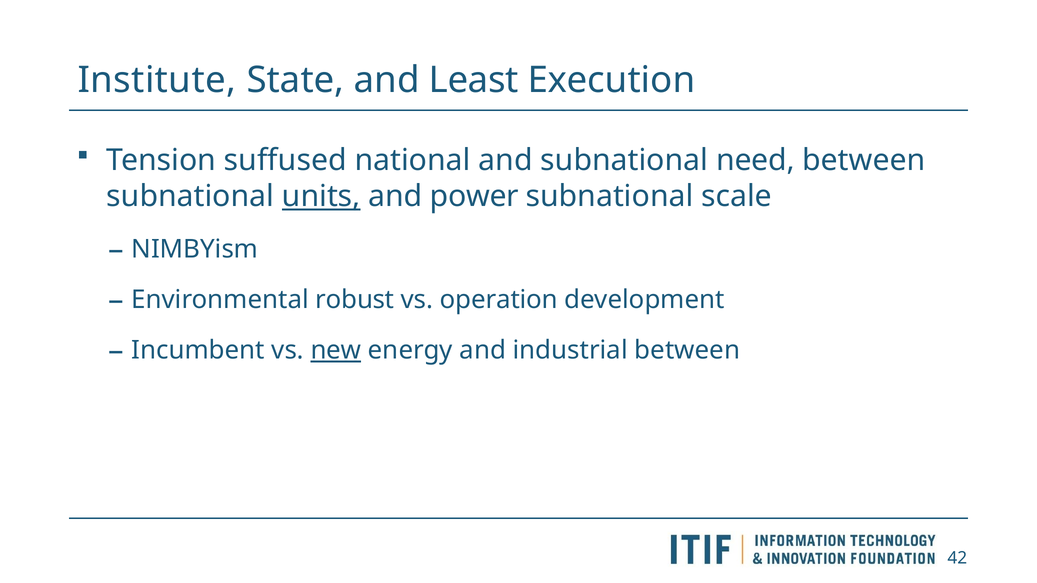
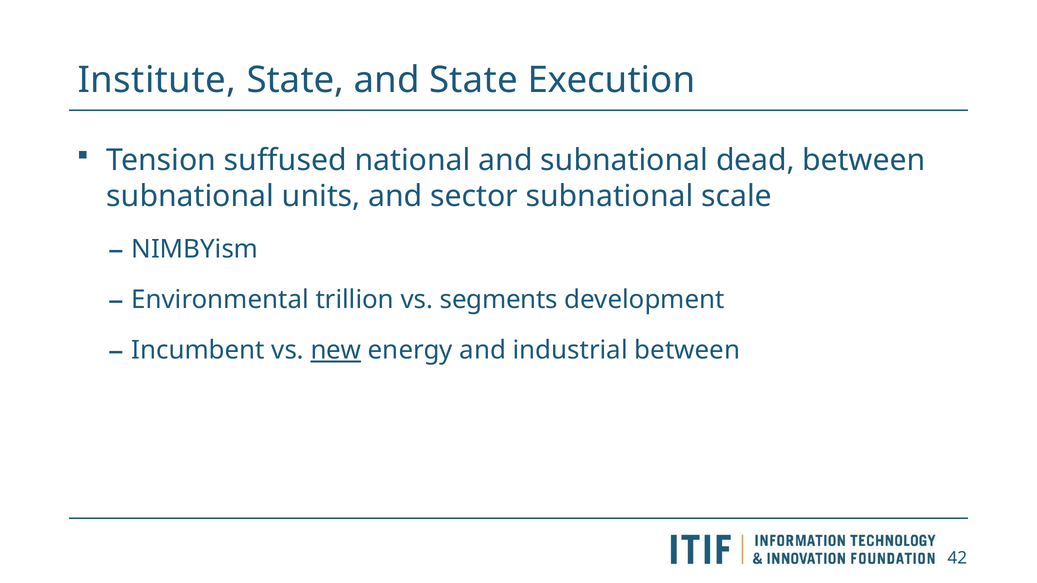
and Least: Least -> State
need: need -> dead
units underline: present -> none
power: power -> sector
robust: robust -> trillion
operation: operation -> segments
